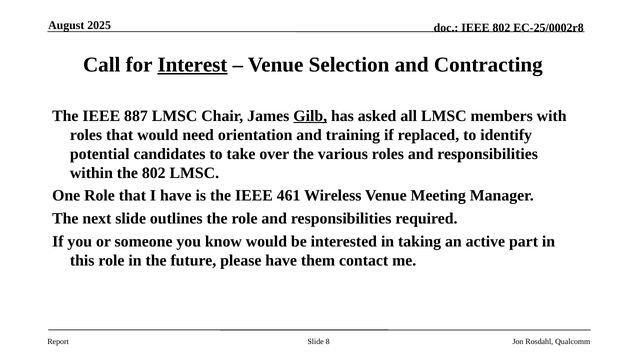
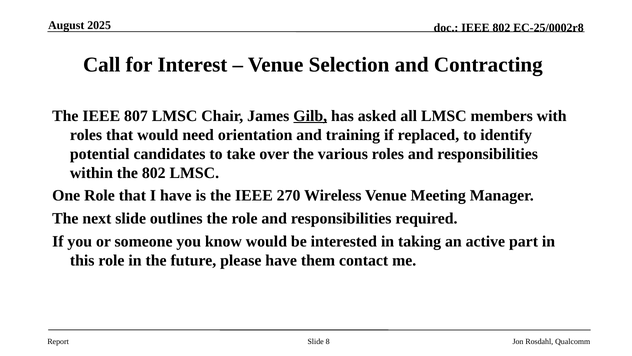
Interest underline: present -> none
887: 887 -> 807
461: 461 -> 270
